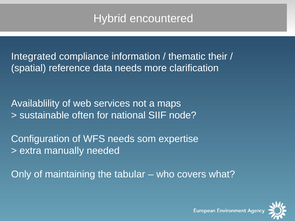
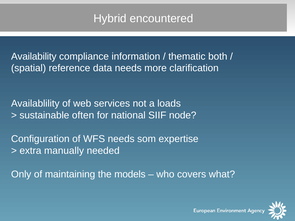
Integrated: Integrated -> Availability
their: their -> both
maps: maps -> loads
tabular: tabular -> models
